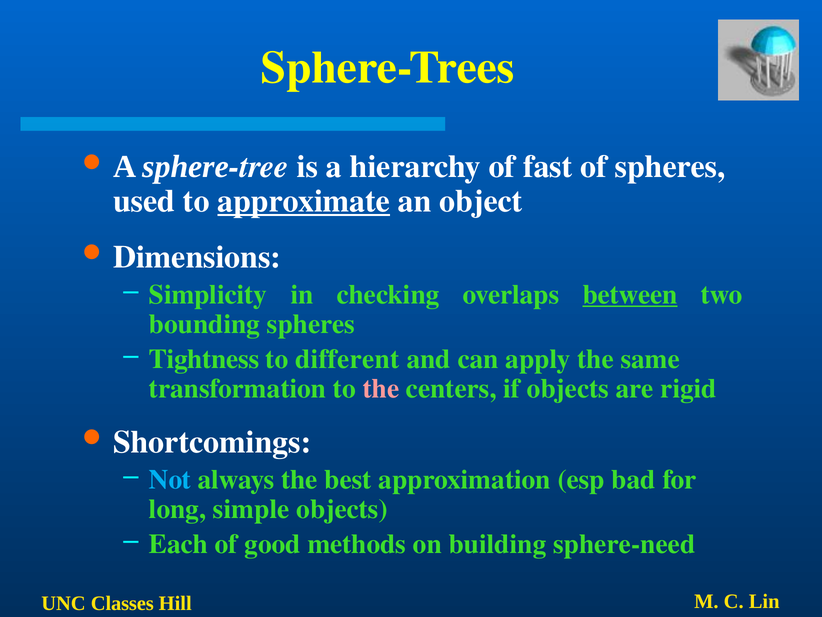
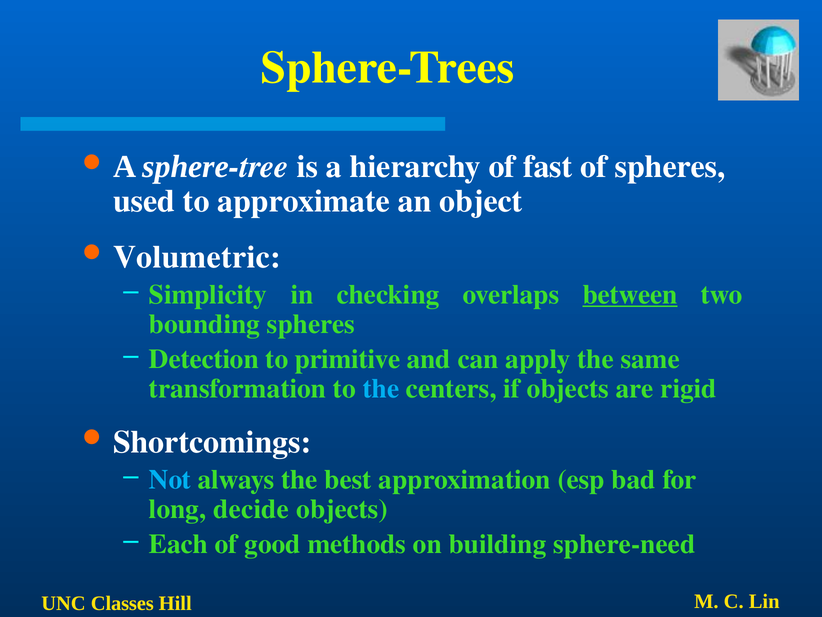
approximate underline: present -> none
Dimensions: Dimensions -> Volumetric
Tightness: Tightness -> Detection
different: different -> primitive
the at (381, 389) colour: pink -> light blue
simple: simple -> decide
